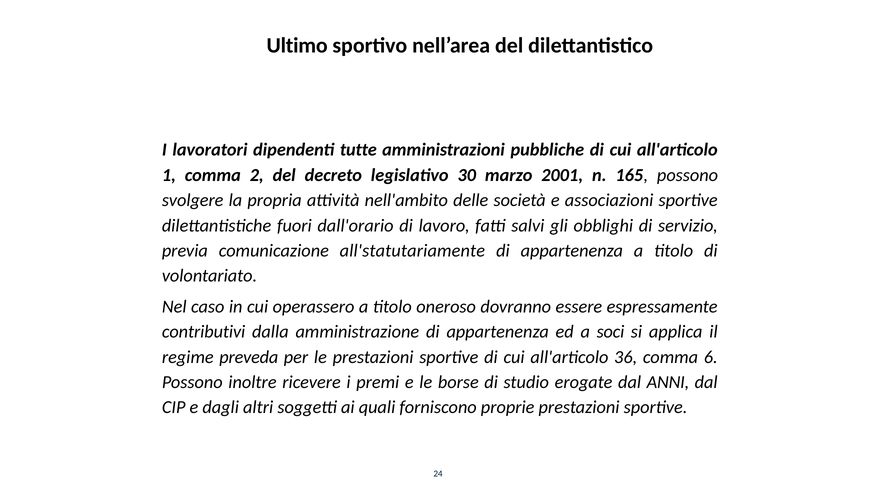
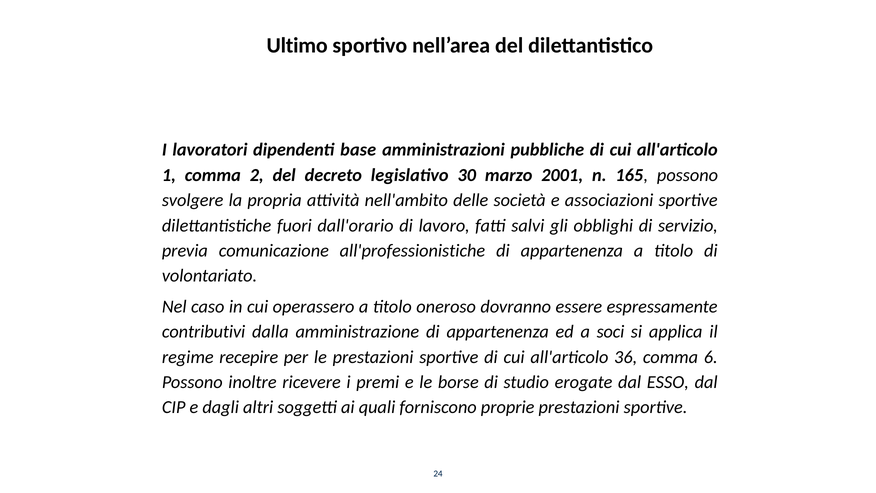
tutte: tutte -> base
all'statutariamente: all'statutariamente -> all'professionistiche
preveda: preveda -> recepire
ANNI: ANNI -> ESSO
